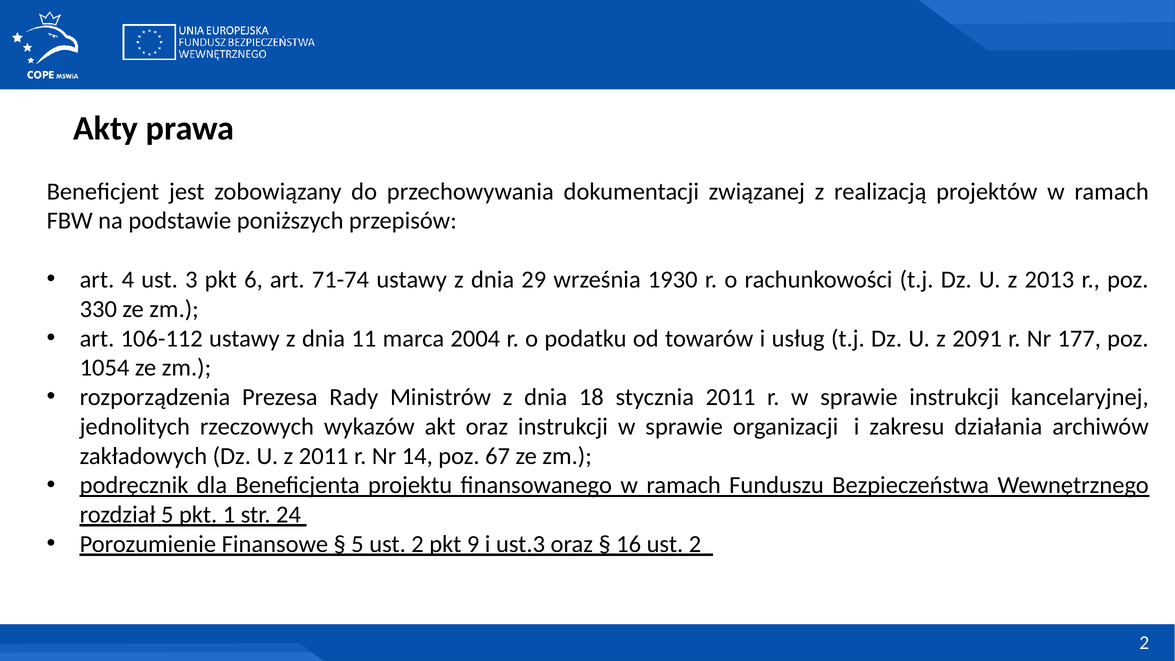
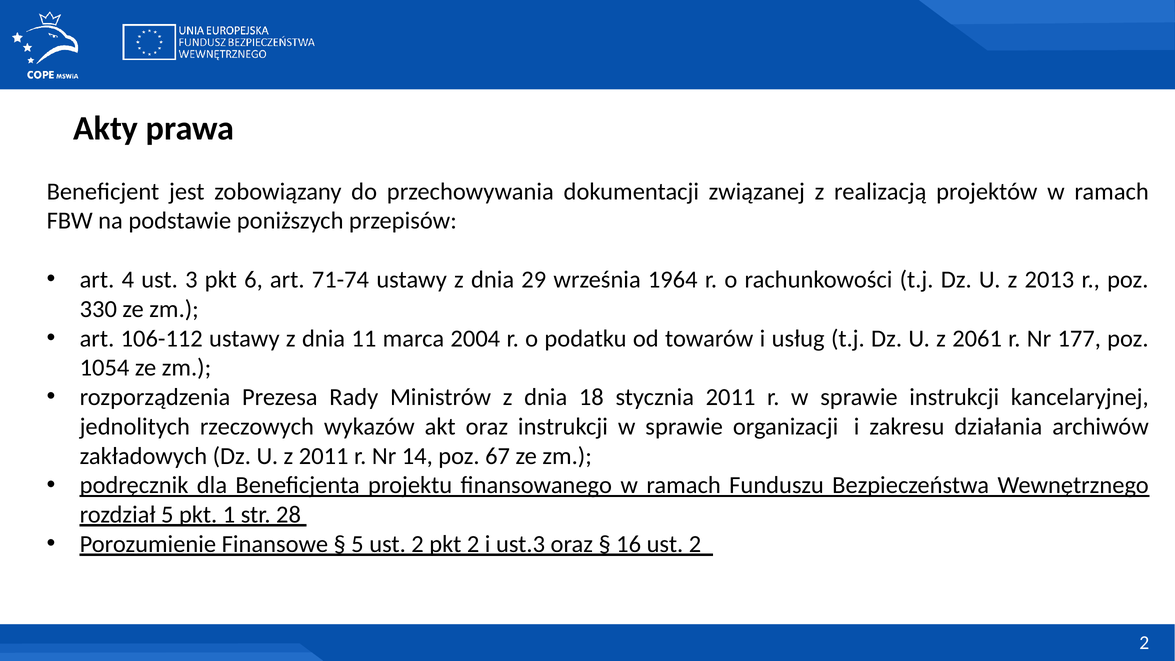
1930: 1930 -> 1964
2091: 2091 -> 2061
24: 24 -> 28
pkt 9: 9 -> 2
